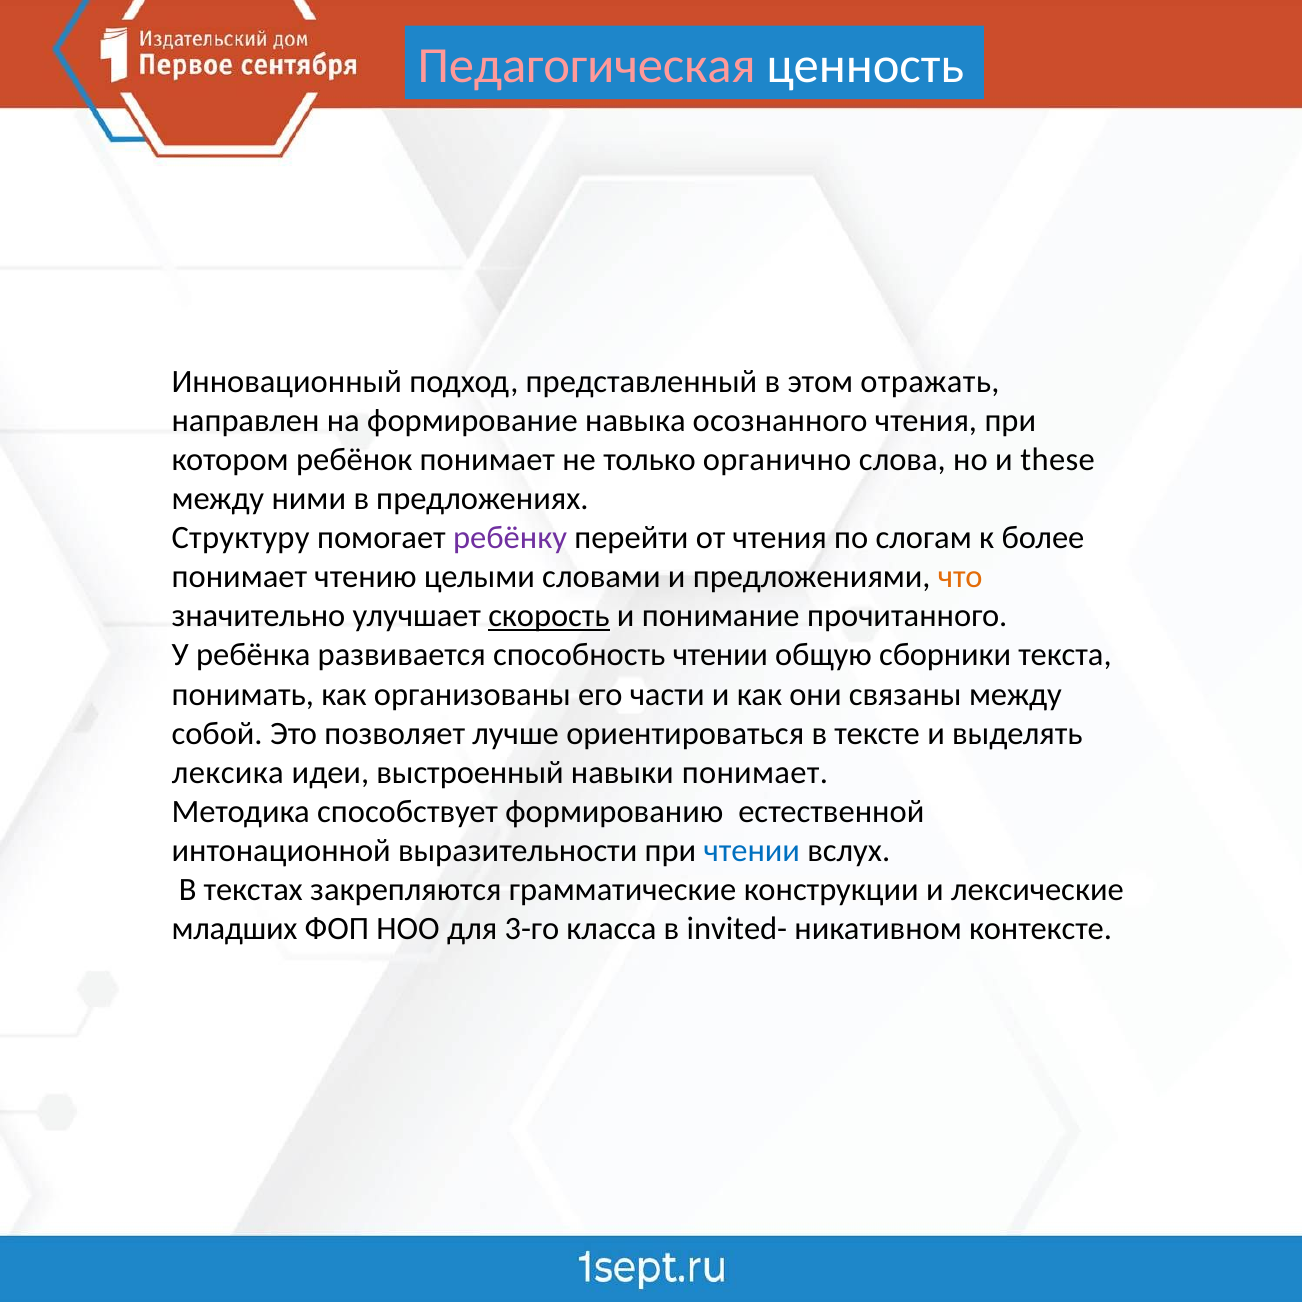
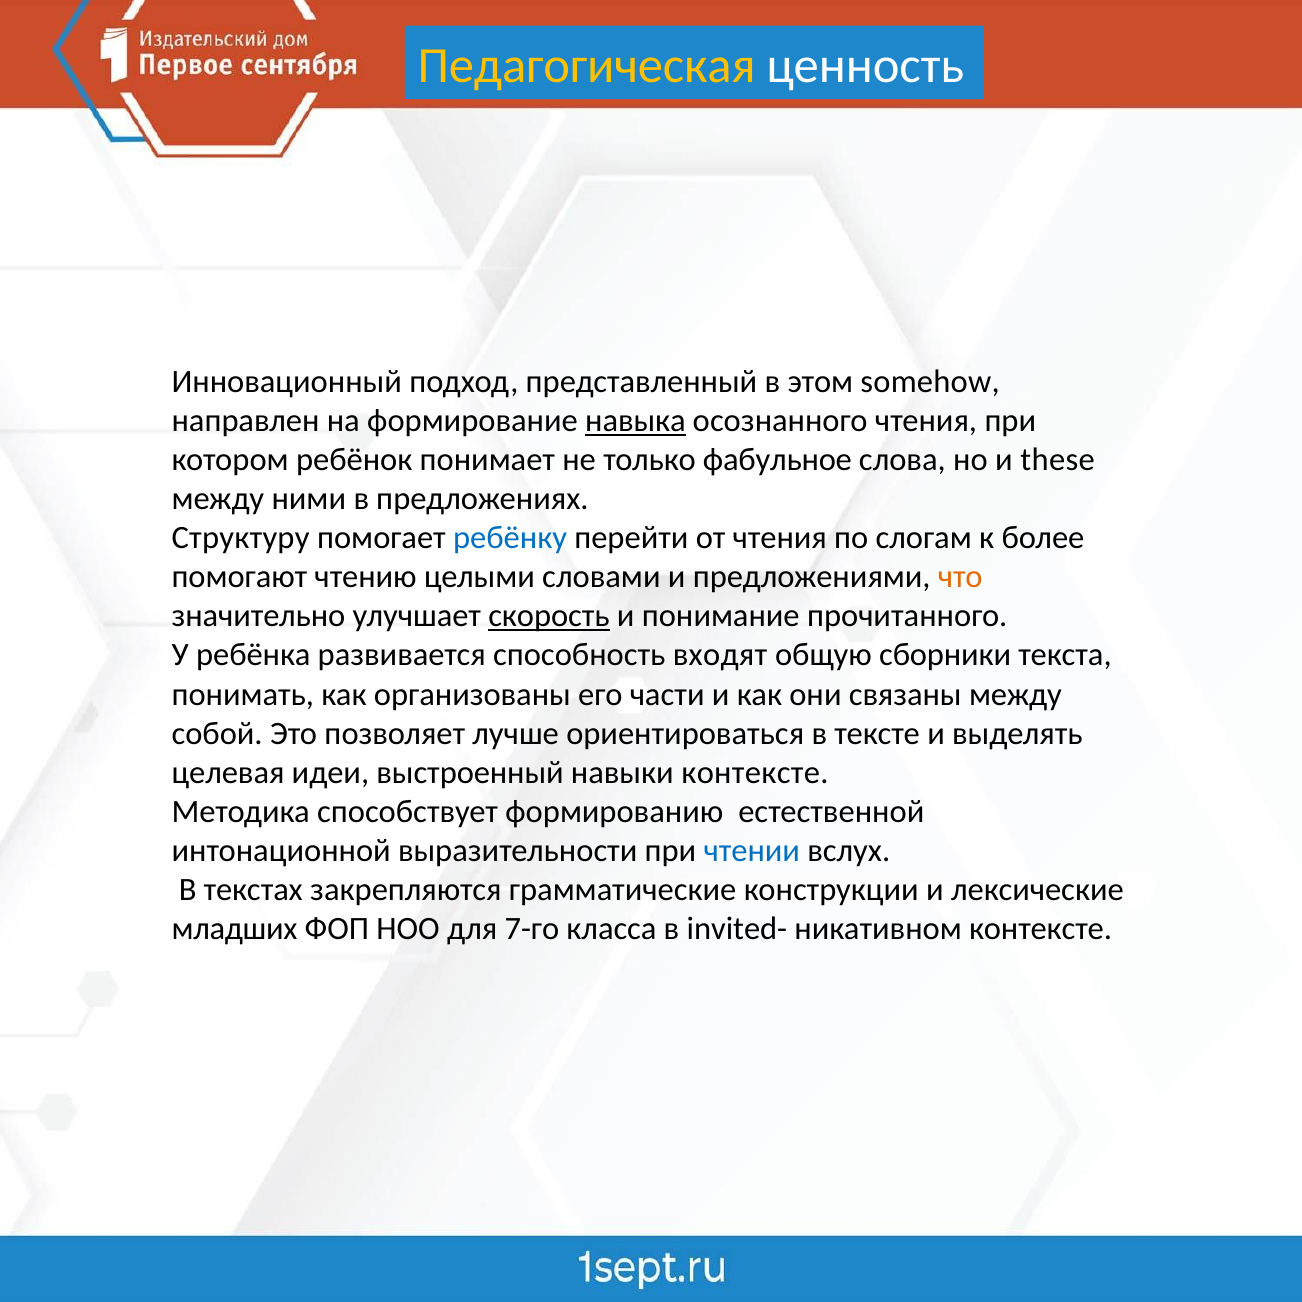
Педагогическая colour: pink -> yellow
отражать: отражать -> somehow
навыка underline: none -> present
органично: органично -> фабульное
ребёнку colour: purple -> blue
понимает at (239, 577): понимает -> помогают
способность чтении: чтении -> входят
лексика: лексика -> целевая
навыки понимает: понимает -> контексте
3-го: 3-го -> 7-го
